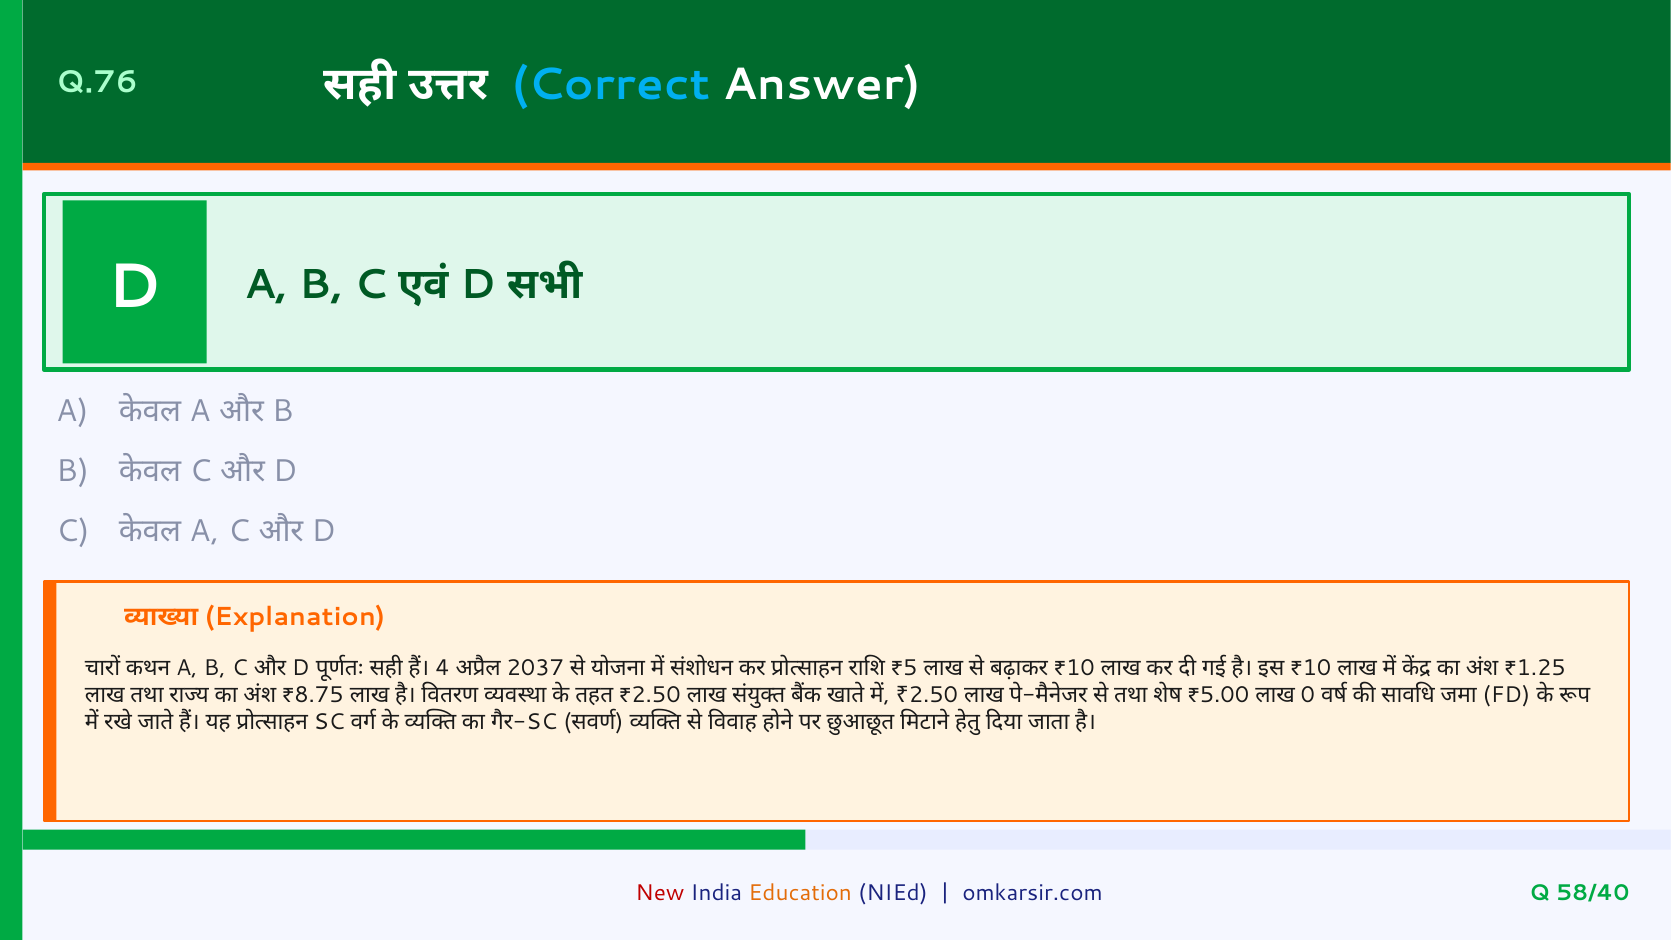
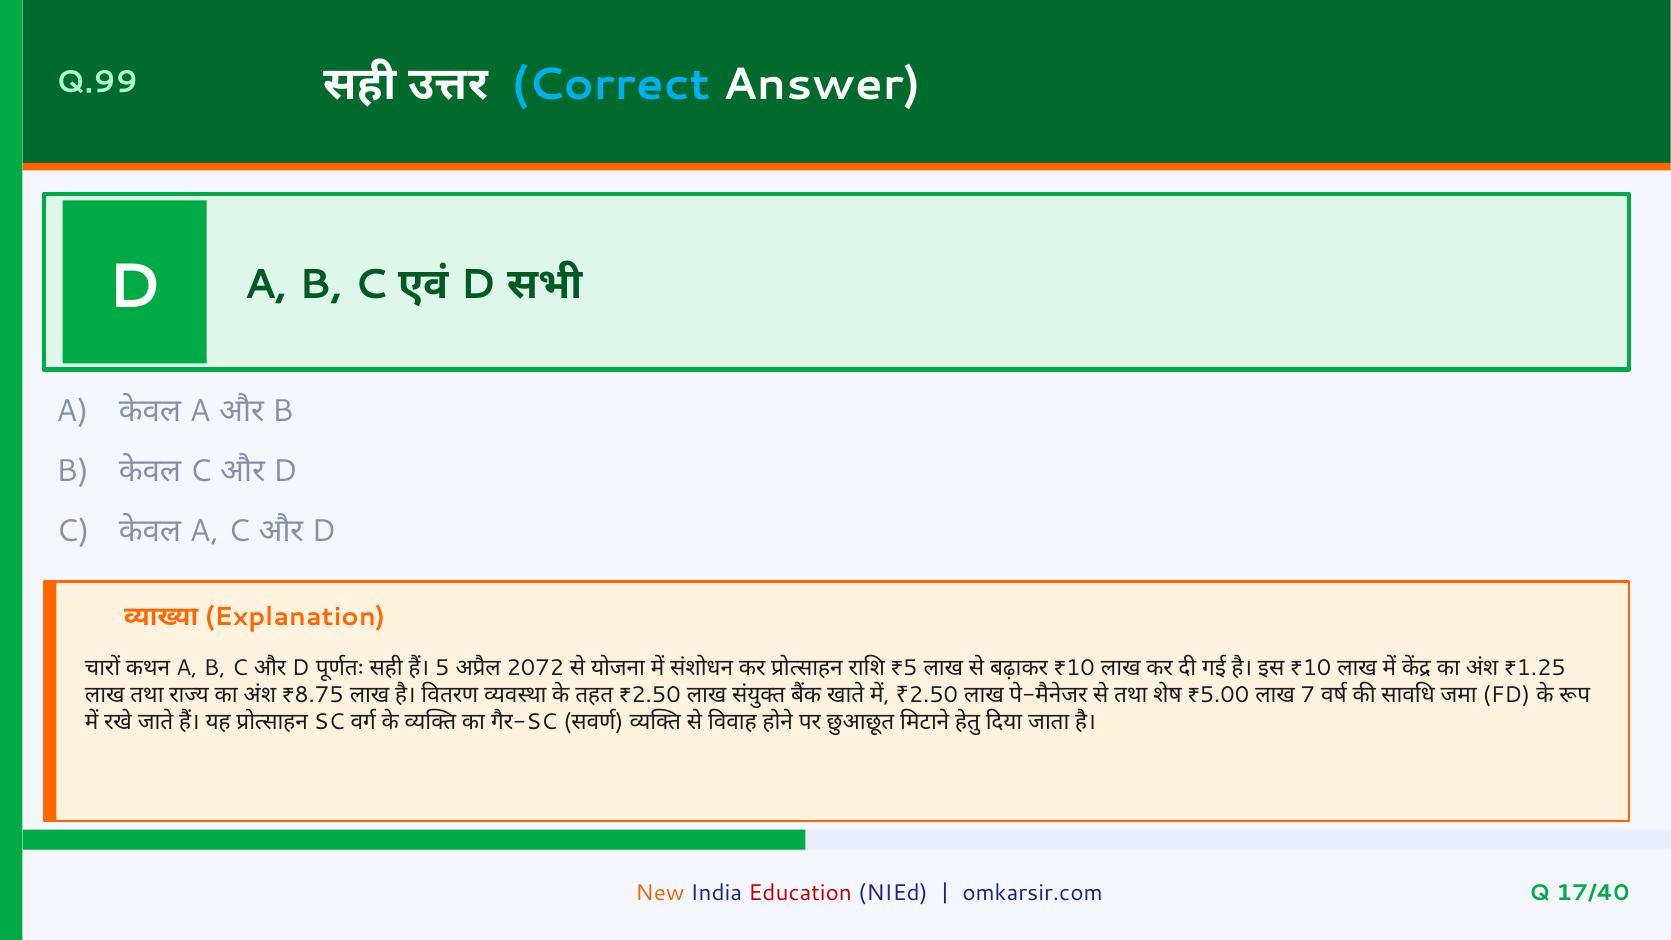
Q.76: Q.76 -> Q.99
4: 4 -> 5
2037: 2037 -> 2072
0: 0 -> 7
New colour: red -> orange
Education colour: orange -> red
58/40: 58/40 -> 17/40
